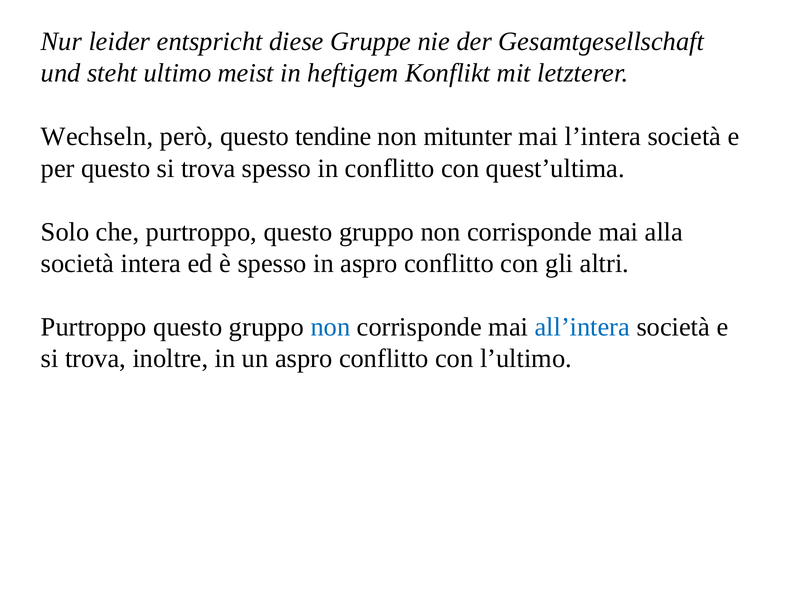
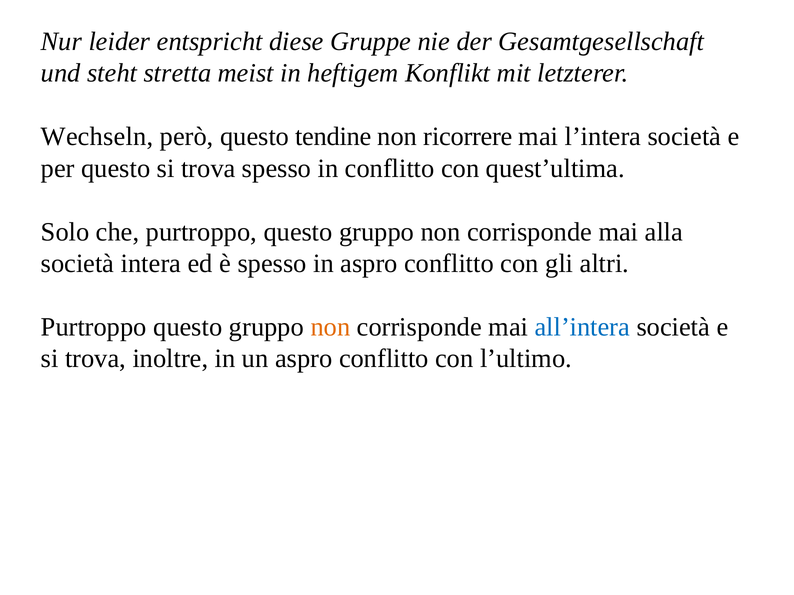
ultimo: ultimo -> stretta
mitunter: mitunter -> ricorrere
non at (330, 327) colour: blue -> orange
